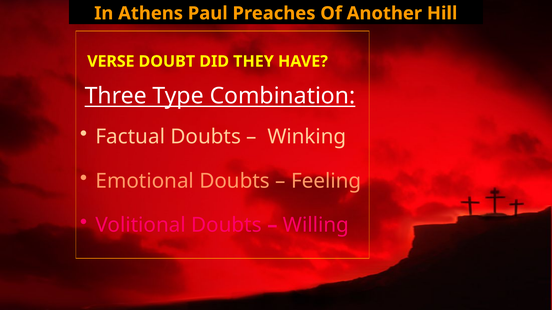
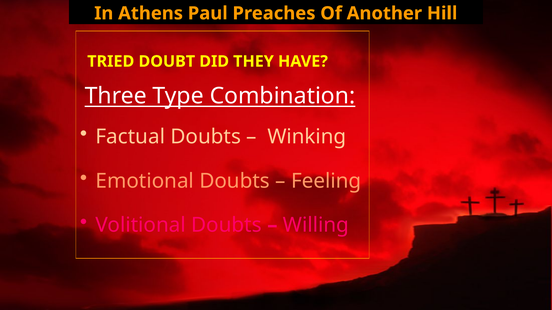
VERSE: VERSE -> TRIED
